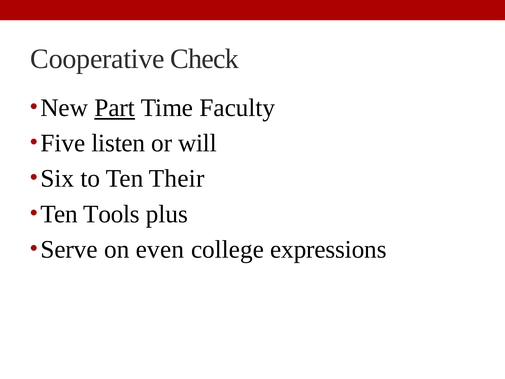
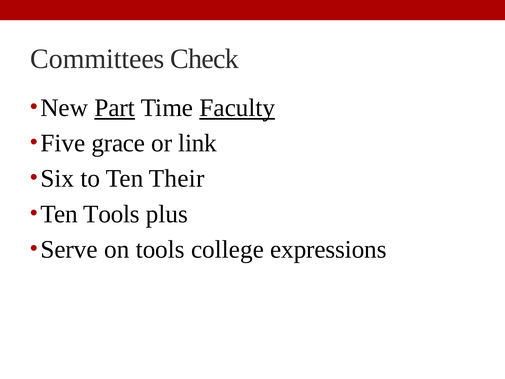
Cooperative: Cooperative -> Committees
Faculty underline: none -> present
listen: listen -> grace
will: will -> link
on even: even -> tools
